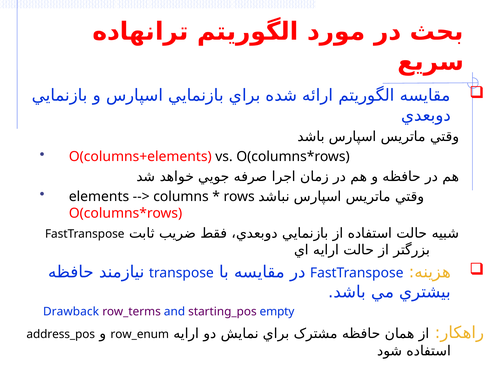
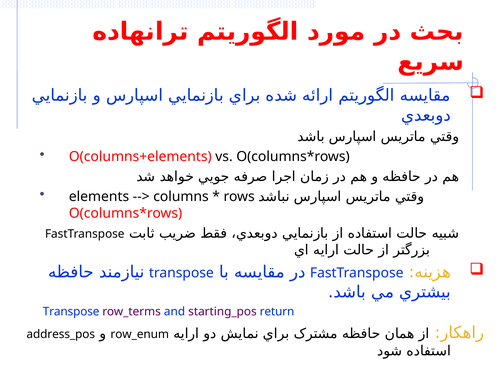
Drawback at (71, 312): Drawback -> Transpose
empty: empty -> return
